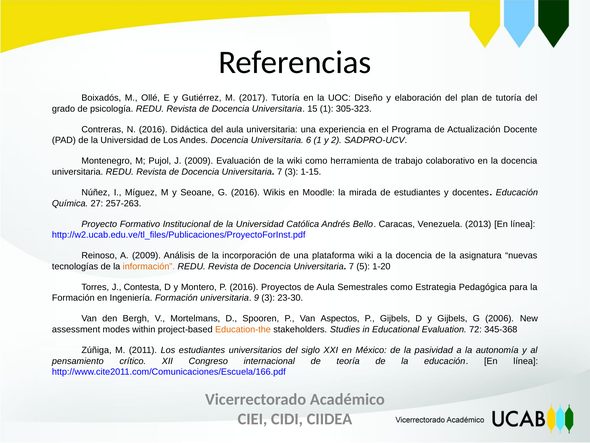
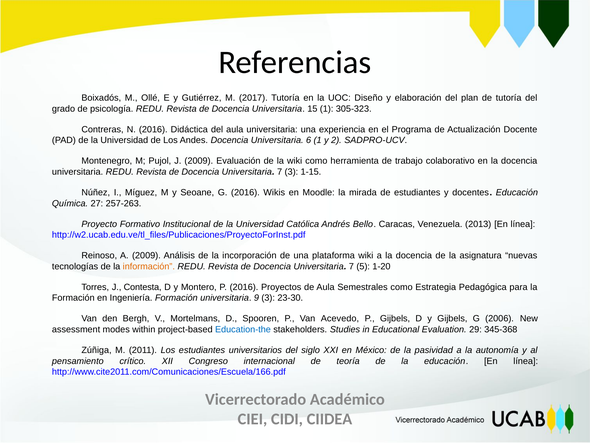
Aspectos: Aspectos -> Acevedo
Education-the colour: orange -> blue
72: 72 -> 29
